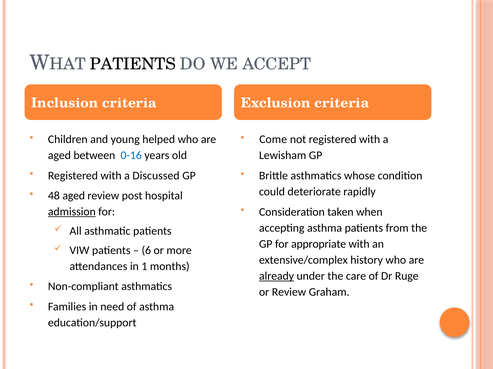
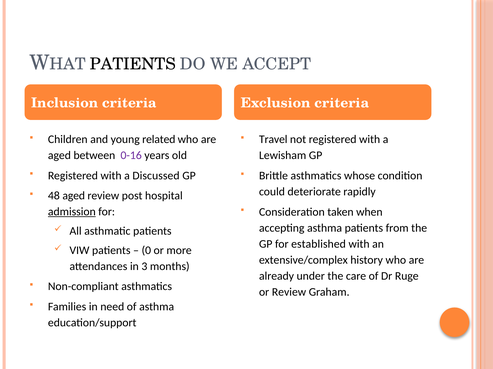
helped: helped -> related
Come: Come -> Travel
0-16 colour: blue -> purple
appropriate: appropriate -> established
6: 6 -> 0
1: 1 -> 3
already underline: present -> none
